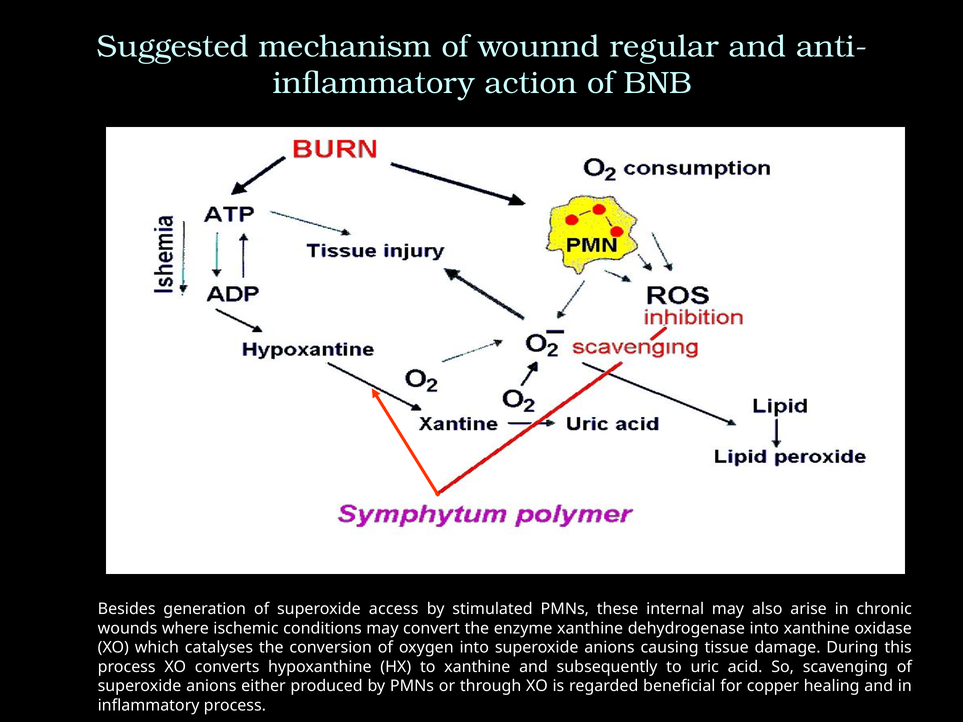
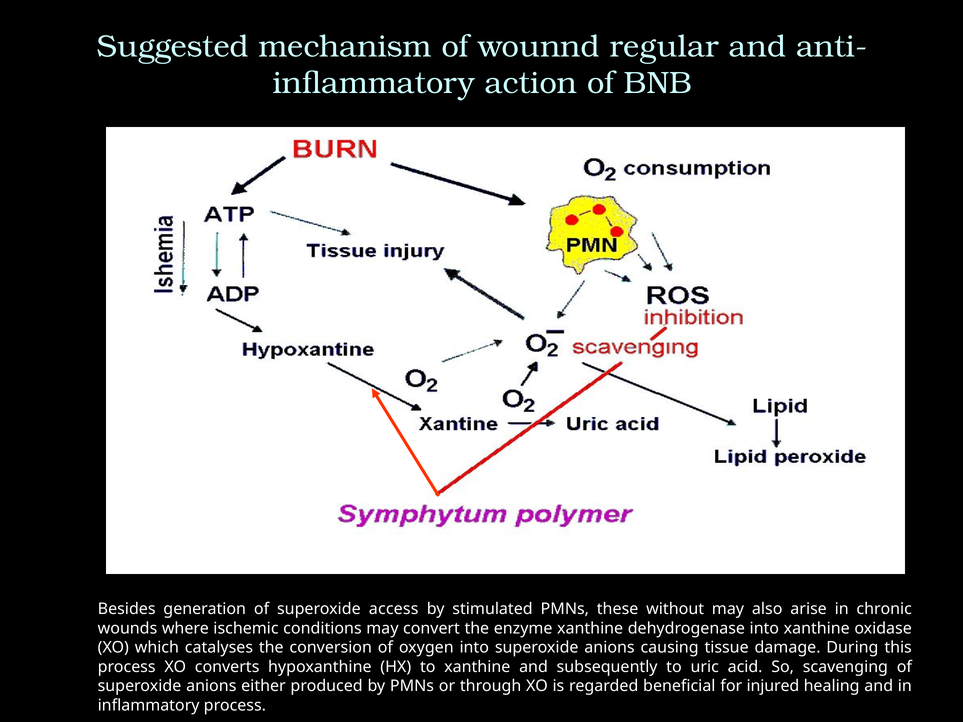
internal: internal -> without
copper: copper -> injured
